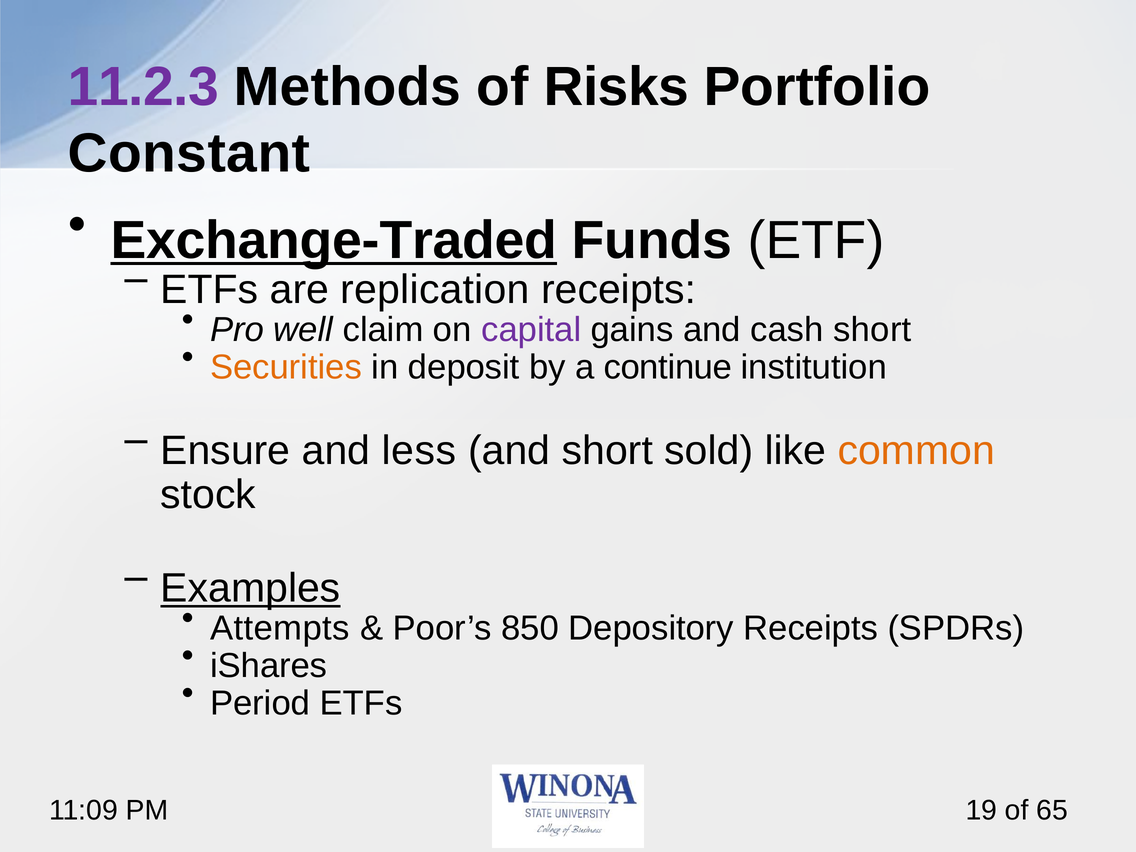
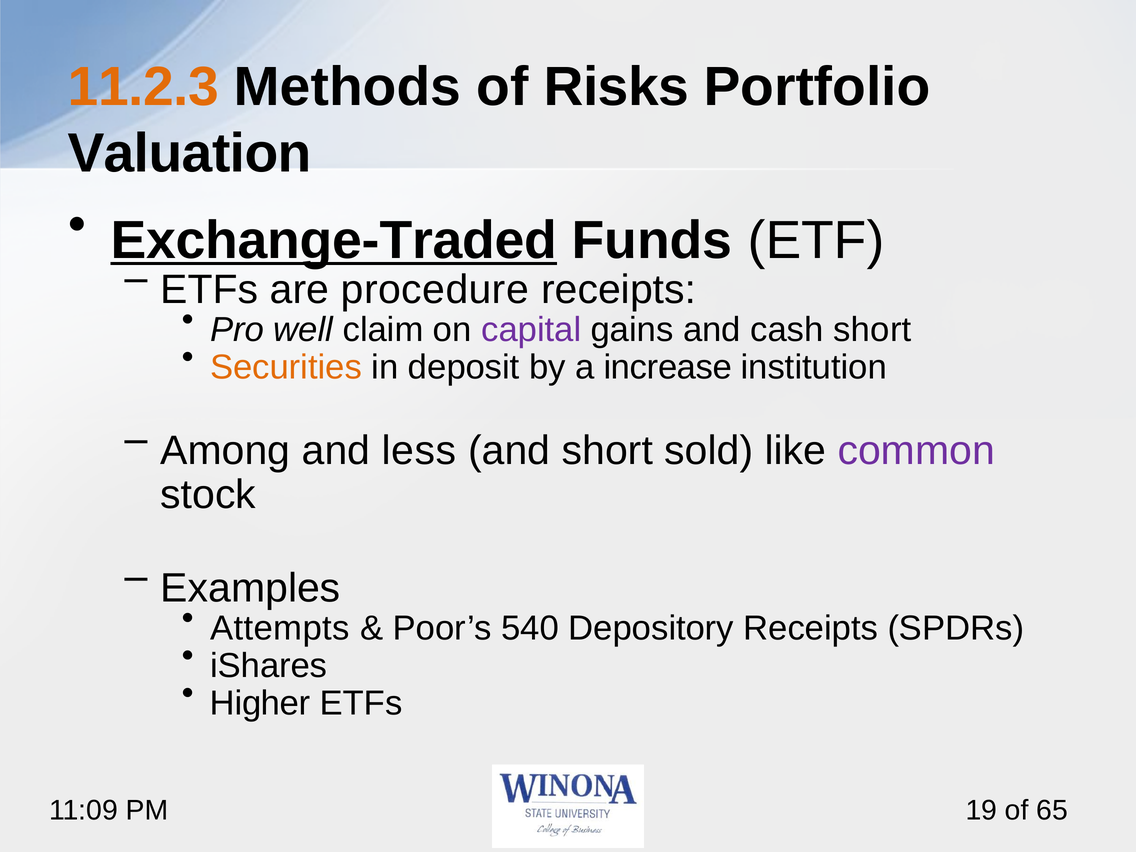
11.2.3 colour: purple -> orange
Constant: Constant -> Valuation
replication: replication -> procedure
continue: continue -> increase
Ensure: Ensure -> Among
common colour: orange -> purple
Examples underline: present -> none
850: 850 -> 540
Period: Period -> Higher
